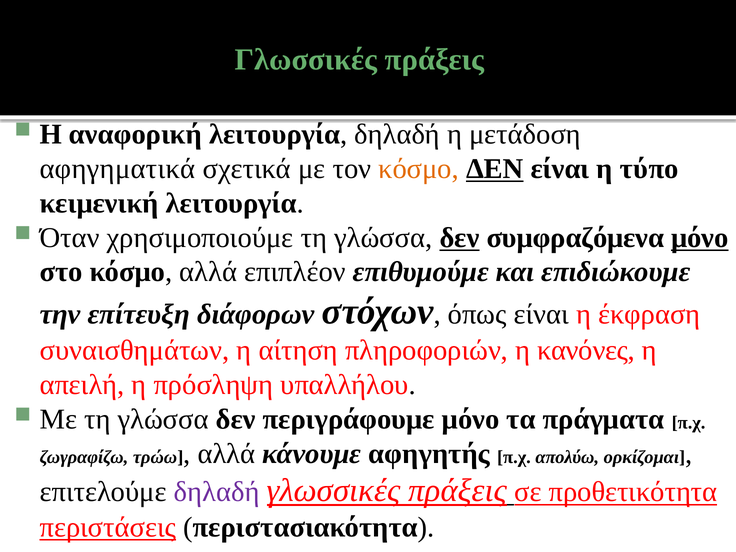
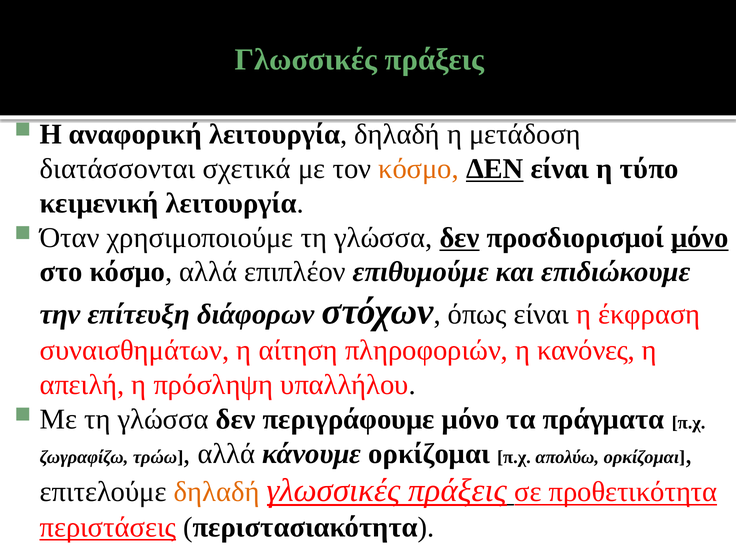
αφηγηματικά: αφηγηματικά -> διατάσσονται
συμφραζόμενα: συμφραζόμενα -> προσδιορισμοί
κάνουμε αφηγητής: αφηγητής -> ορκίζομαι
δηλαδή at (217, 492) colour: purple -> orange
